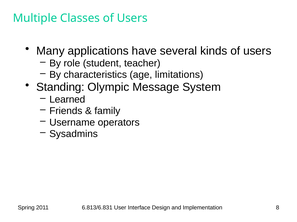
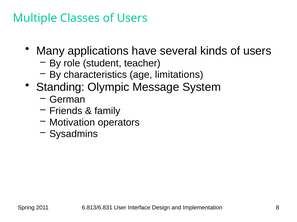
Learned: Learned -> German
Username: Username -> Motivation
